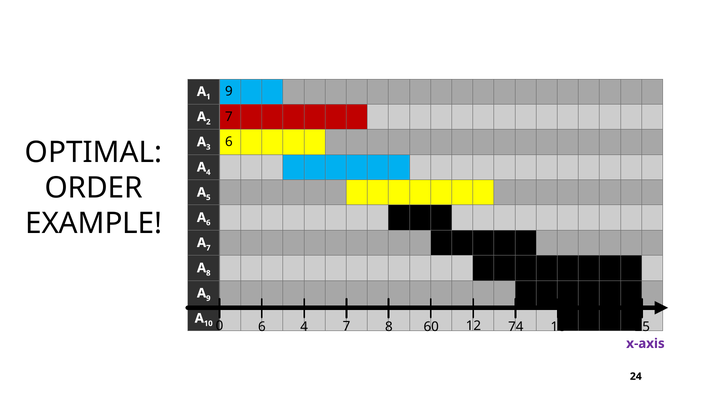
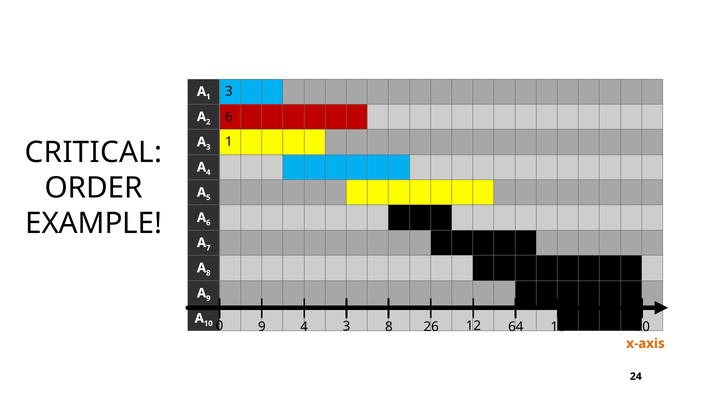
1 9: 9 -> 3
2 7: 7 -> 6
3 6: 6 -> 1
OPTIMAL: OPTIMAL -> CRITICAL
0 6: 6 -> 9
4 7: 7 -> 3
60: 60 -> 26
74: 74 -> 64
18 25: 25 -> 10
x-axis colour: purple -> orange
